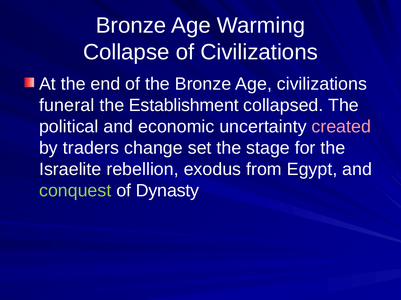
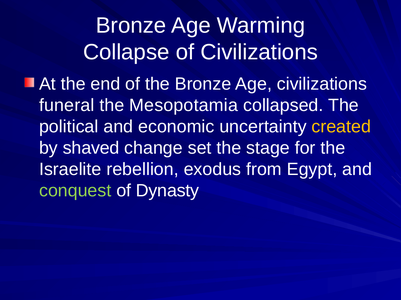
Establishment: Establishment -> Mesopotamia
created colour: pink -> yellow
traders: traders -> shaved
